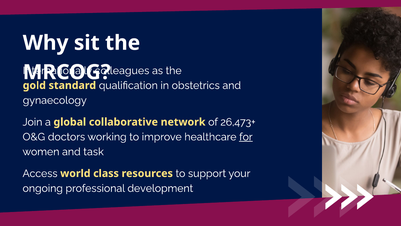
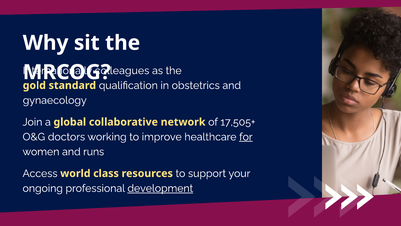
26,473+: 26,473+ -> 17,505+
task: task -> runs
development underline: none -> present
